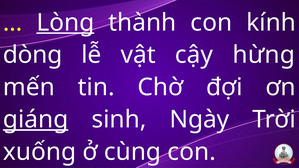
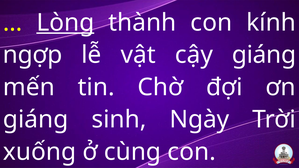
dòng: dòng -> ngợp
cậy hừng: hừng -> giáng
giáng at (36, 120) underline: present -> none
